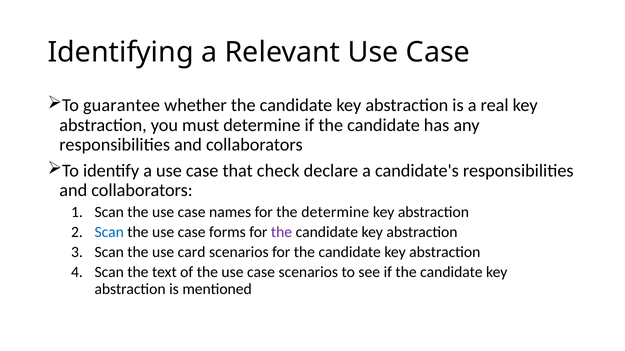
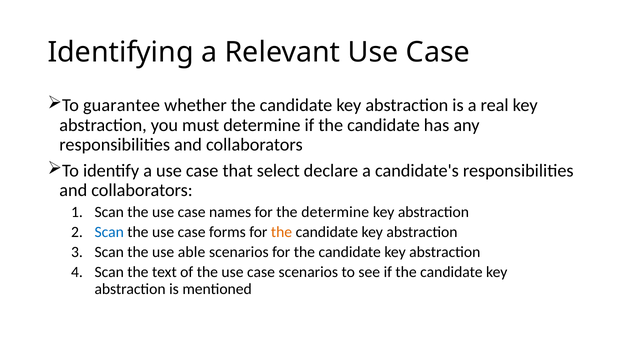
check: check -> select
the at (282, 232) colour: purple -> orange
card: card -> able
